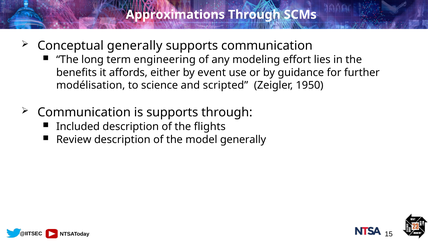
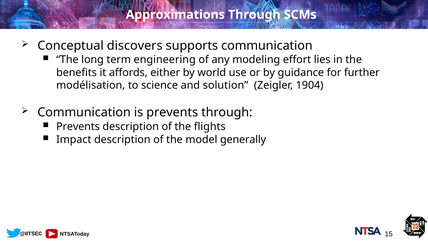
Conceptual generally: generally -> discovers
event: event -> world
scripted: scripted -> solution
1950: 1950 -> 1904
is supports: supports -> prevents
Included at (78, 126): Included -> Prevents
Review: Review -> Impact
